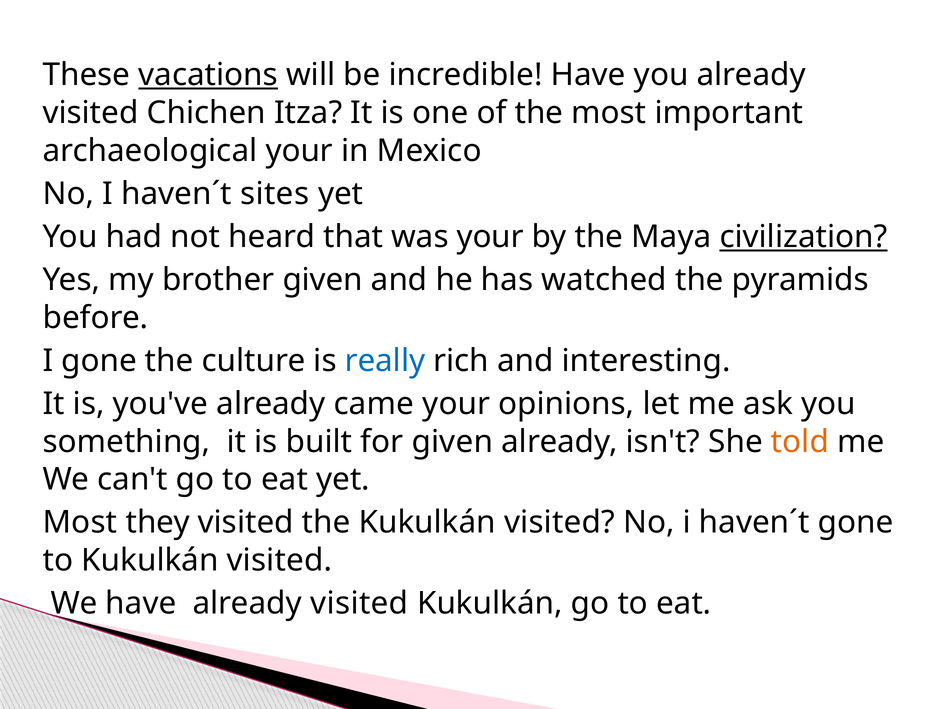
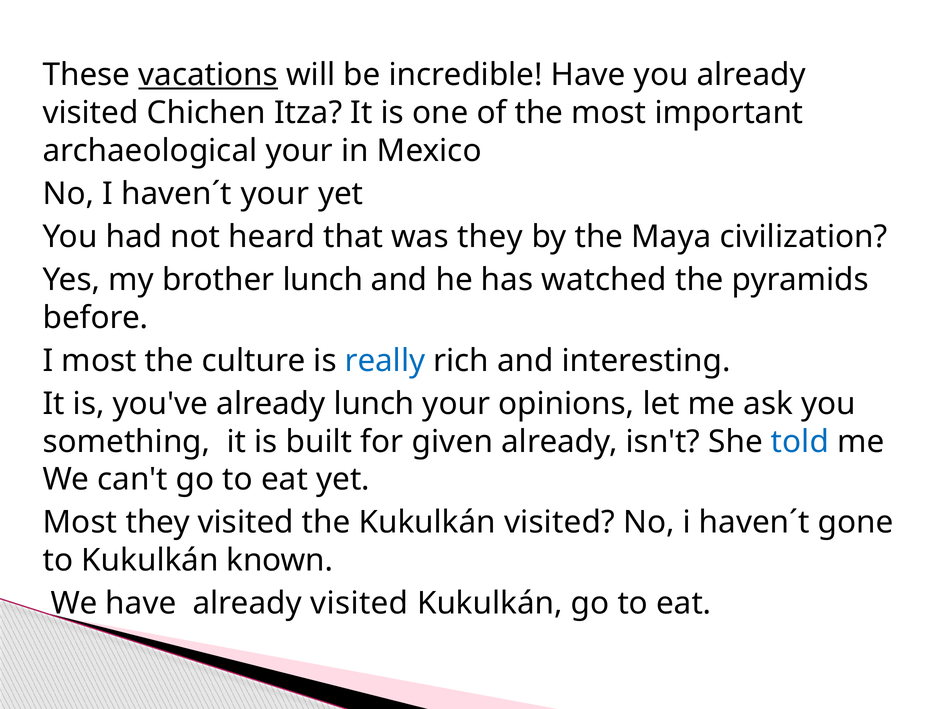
haven´t sites: sites -> your
was your: your -> they
civilization underline: present -> none
brother given: given -> lunch
I gone: gone -> most
already came: came -> lunch
told colour: orange -> blue
to Kukulkán visited: visited -> known
